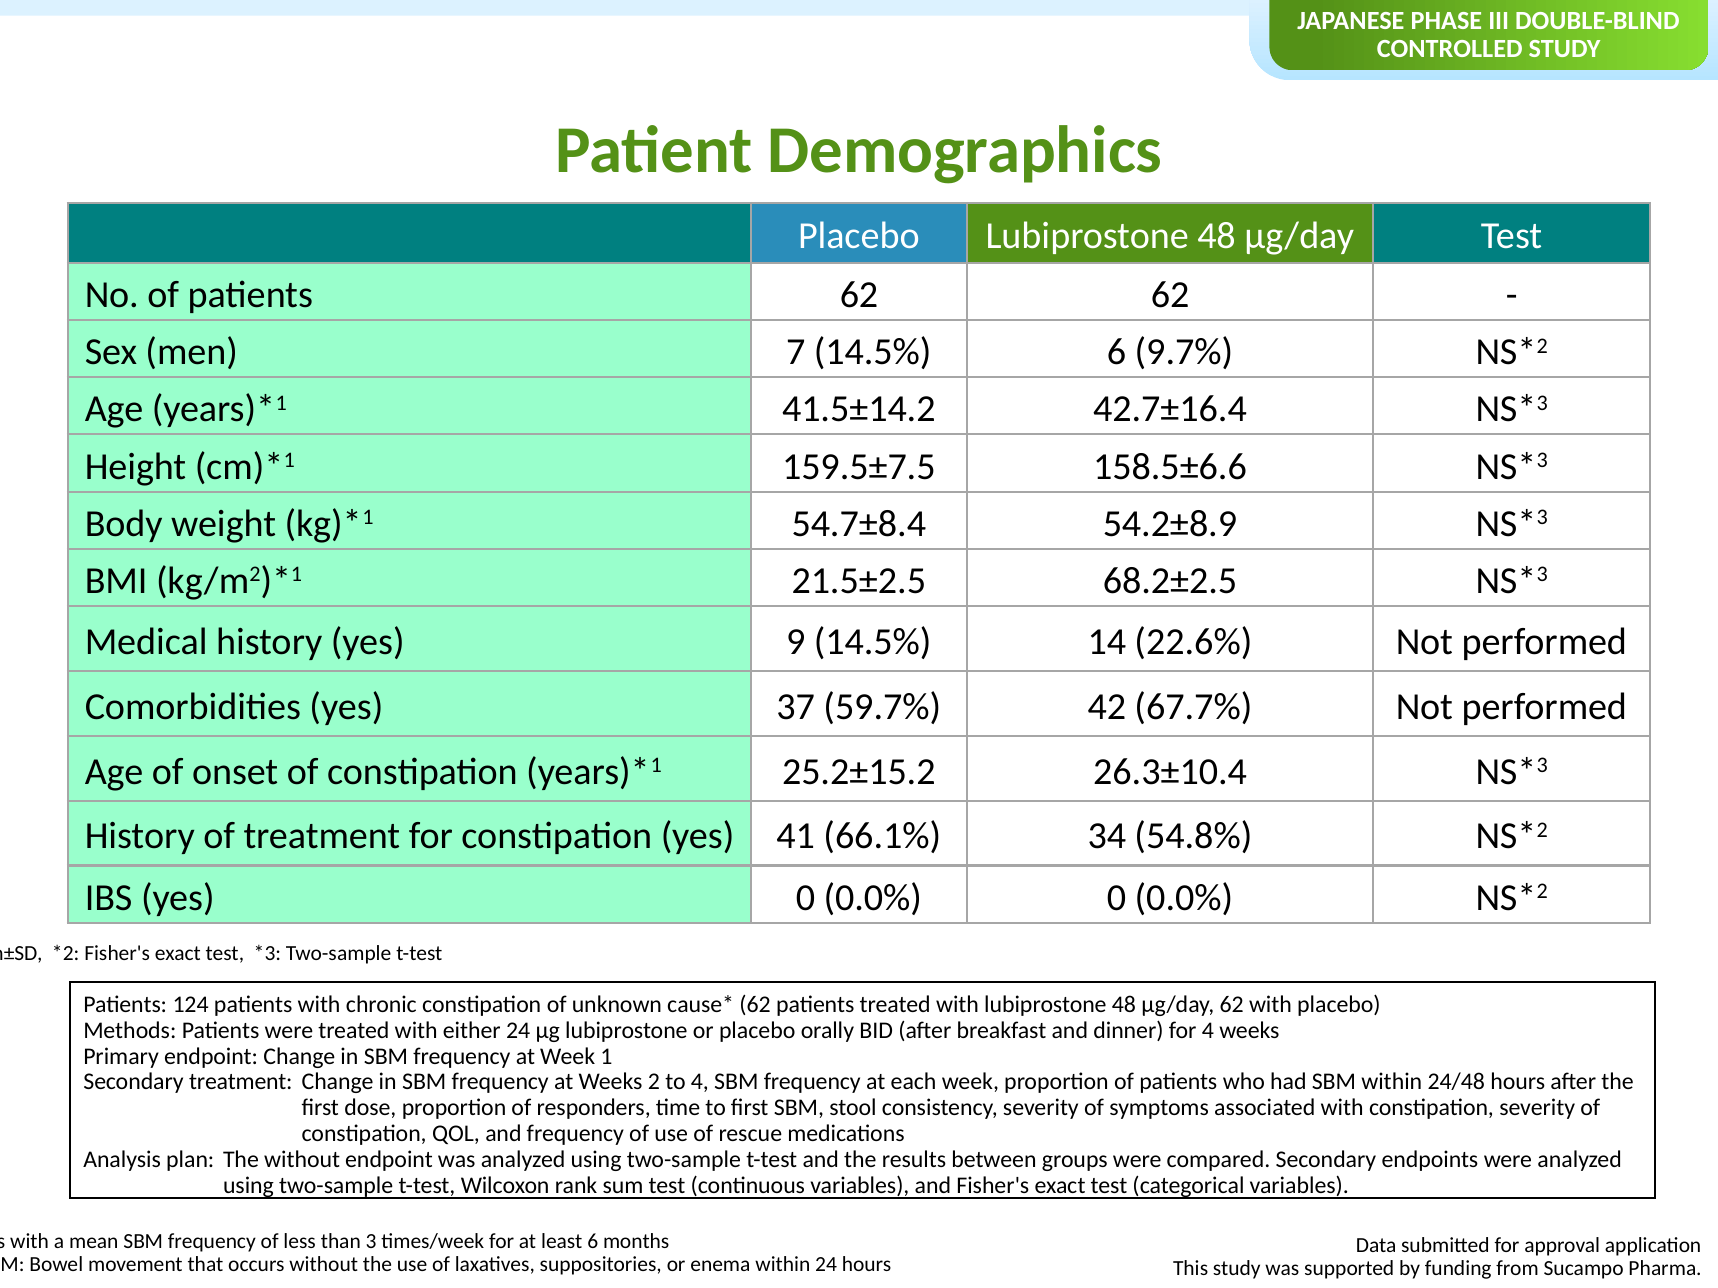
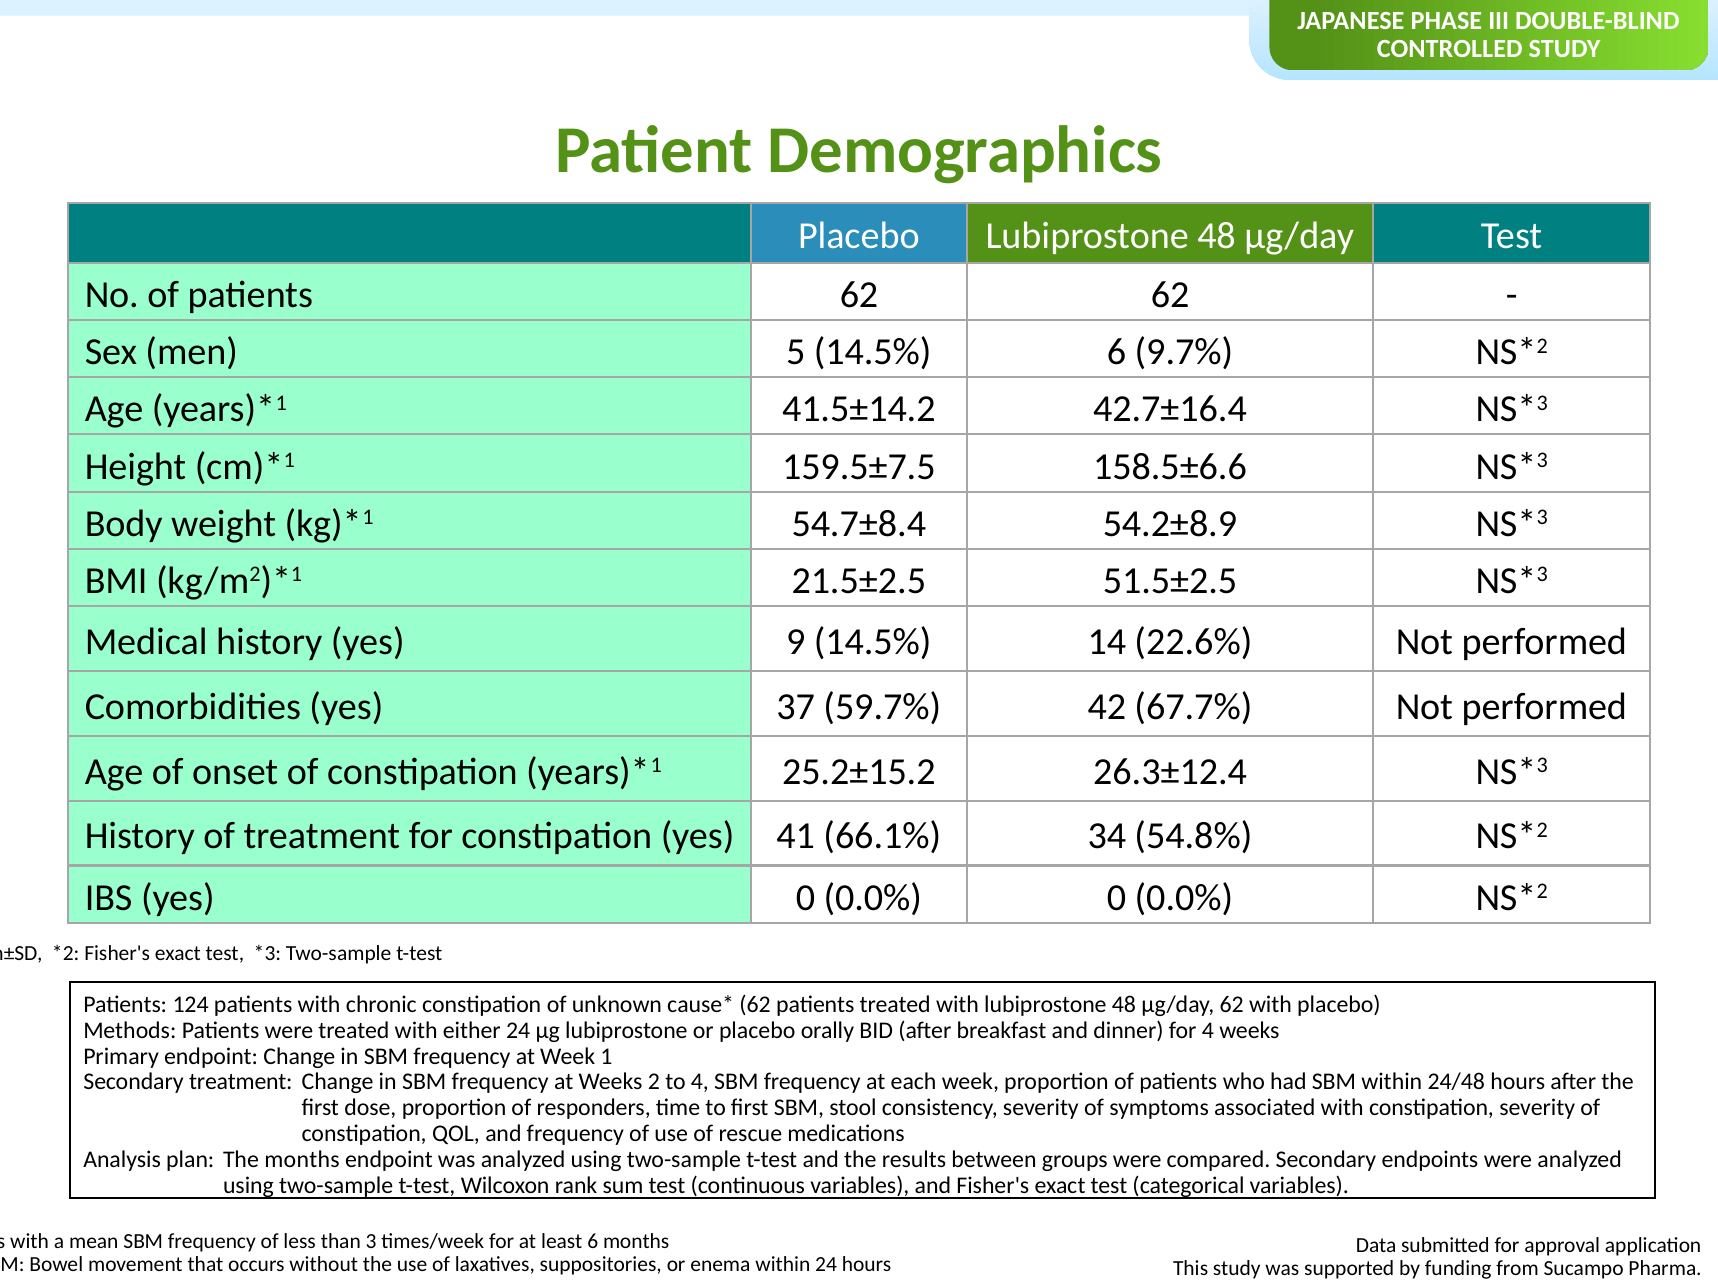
7: 7 -> 5
68.2±2.5: 68.2±2.5 -> 51.5±2.5
26.3±10.4: 26.3±10.4 -> 26.3±12.4
The without: without -> months
